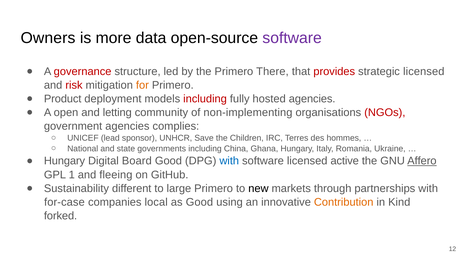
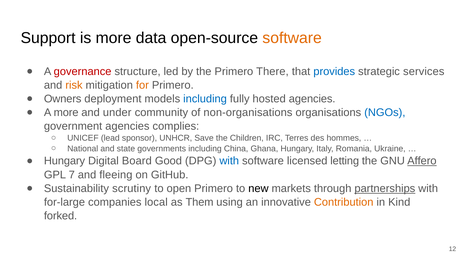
Owners: Owners -> Support
software at (292, 38) colour: purple -> orange
provides colour: red -> blue
strategic licensed: licensed -> services
risk colour: red -> orange
Product: Product -> Owners
including at (205, 99) colour: red -> blue
A open: open -> more
letting: letting -> under
non-implementing: non-implementing -> non-organisations
NGOs colour: red -> blue
active: active -> letting
1: 1 -> 7
different: different -> scrutiny
large: large -> open
partnerships underline: none -> present
for-case: for-case -> for-large
as Good: Good -> Them
